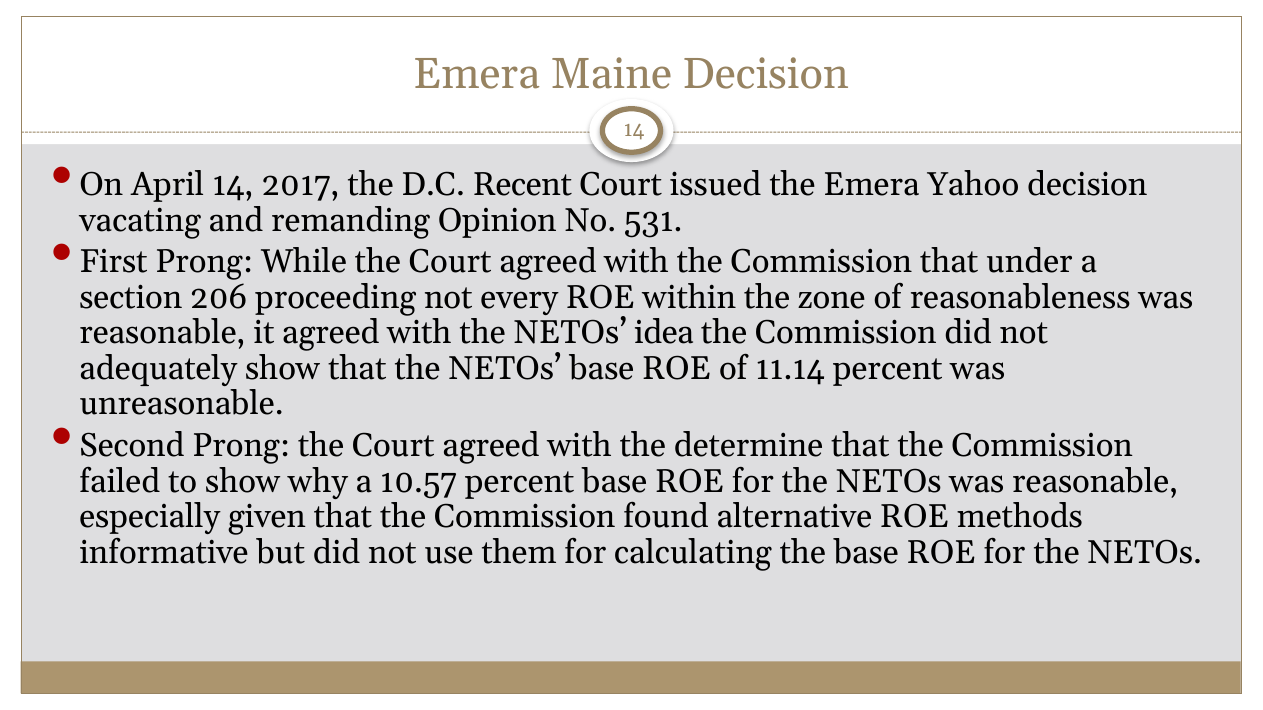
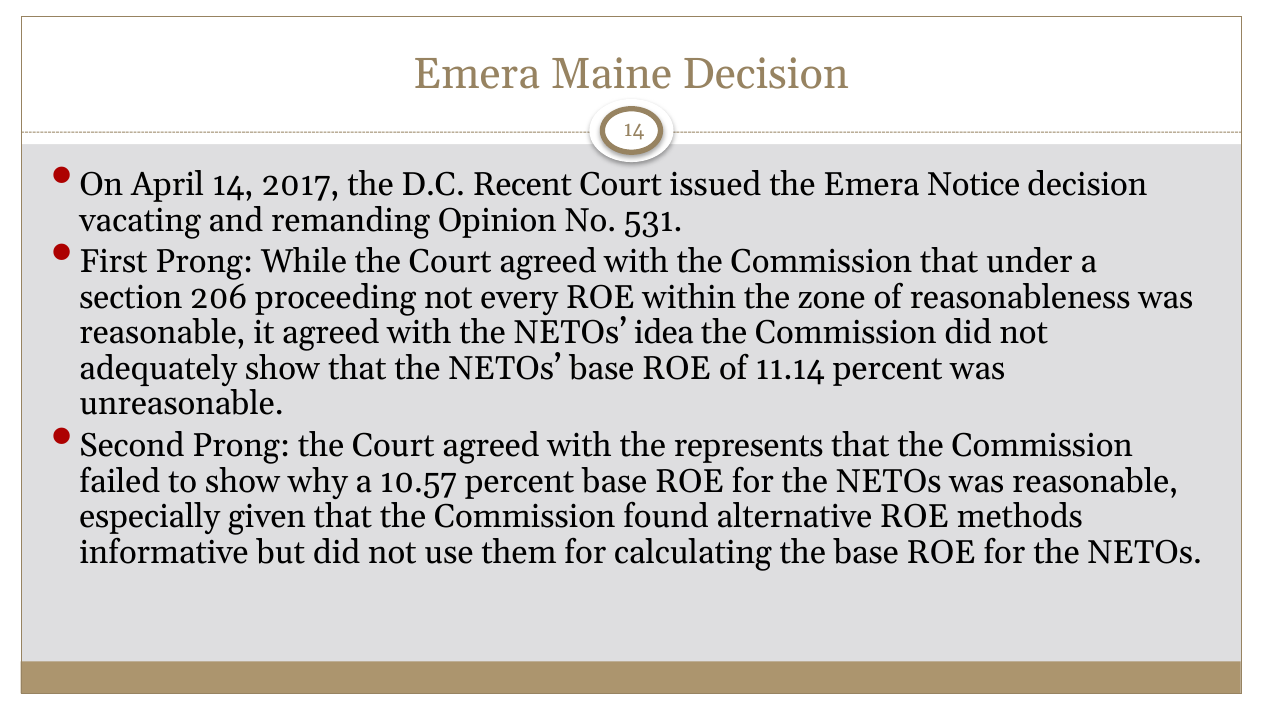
Yahoo: Yahoo -> Notice
determine: determine -> represents
